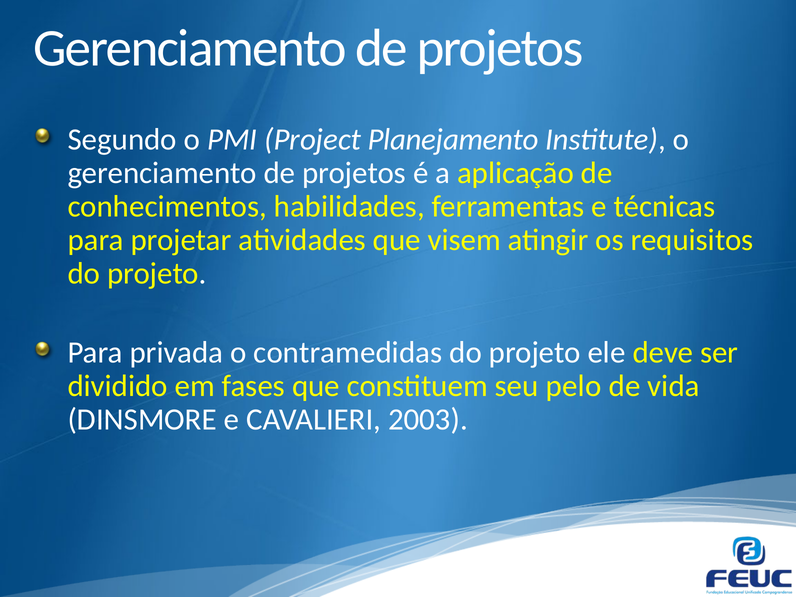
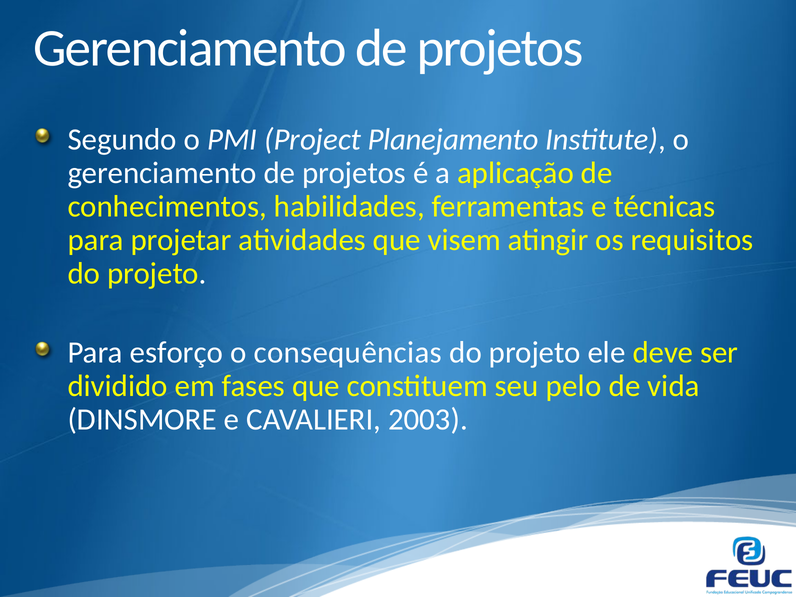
privada: privada -> esforço
contramedidas: contramedidas -> consequências
